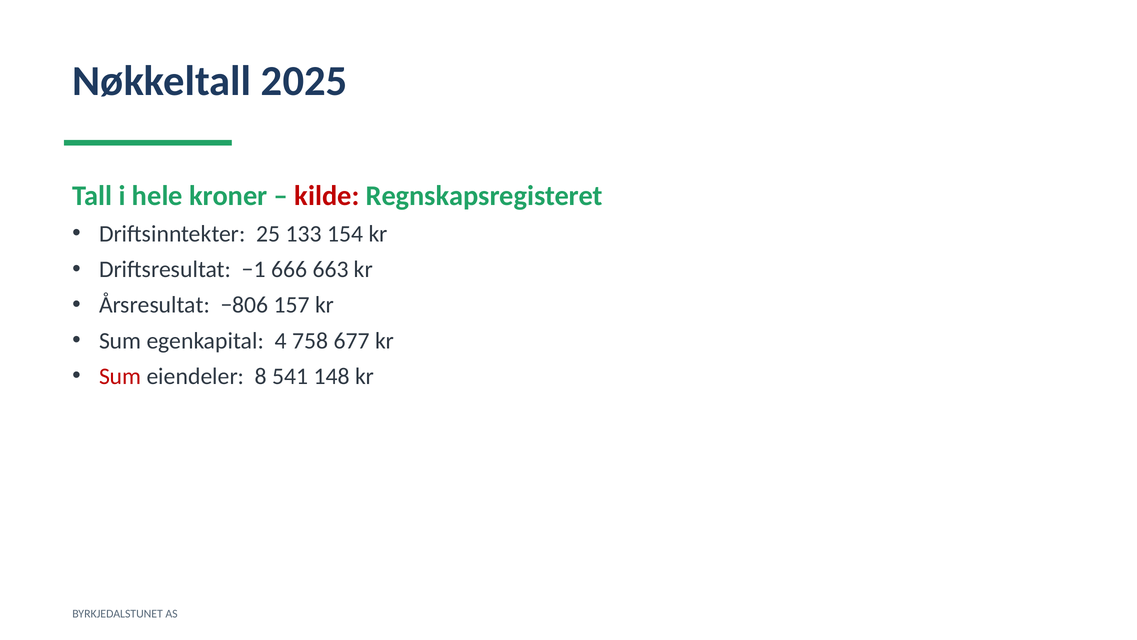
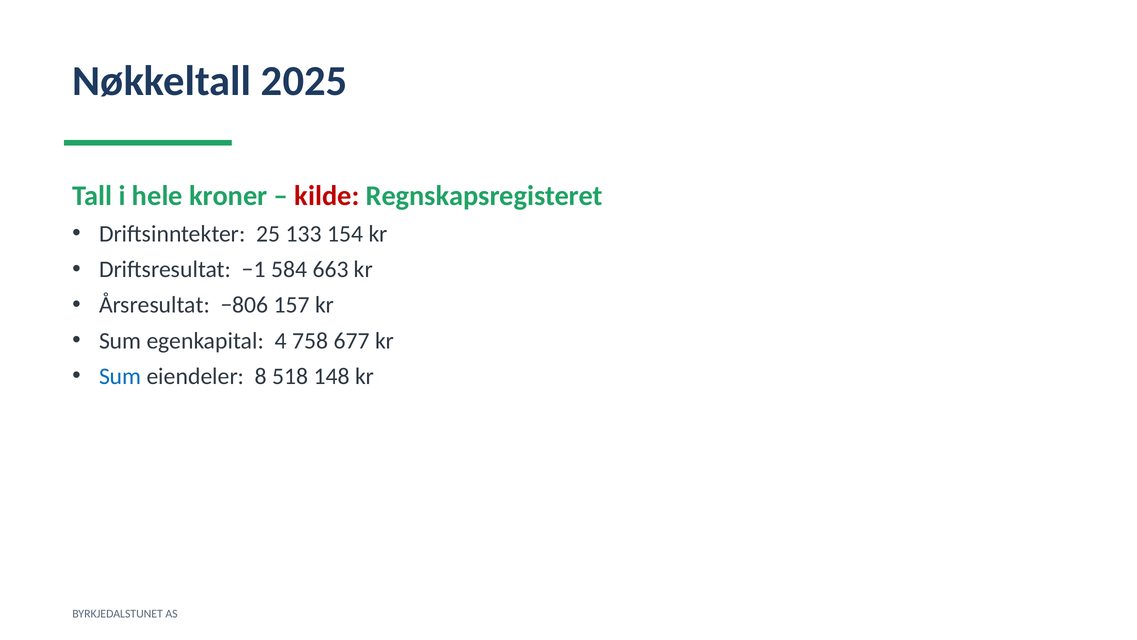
666: 666 -> 584
Sum at (120, 376) colour: red -> blue
541: 541 -> 518
